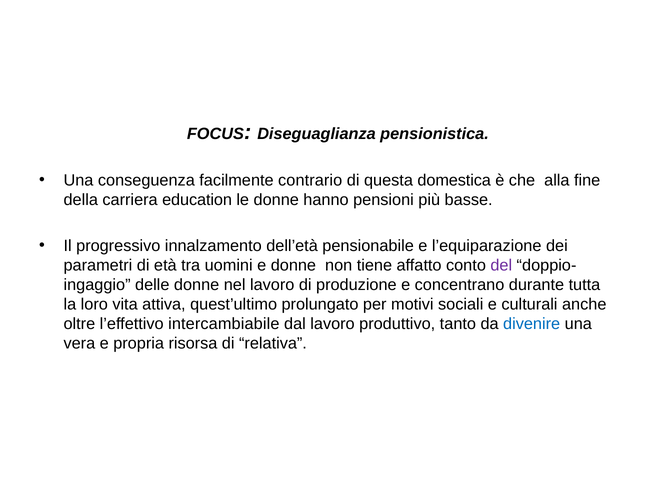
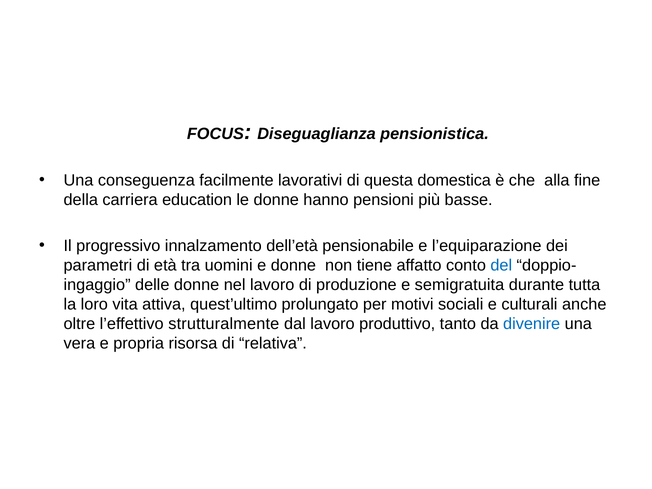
contrario: contrario -> lavorativi
del colour: purple -> blue
concentrano: concentrano -> semigratuita
intercambiabile: intercambiabile -> strutturalmente
